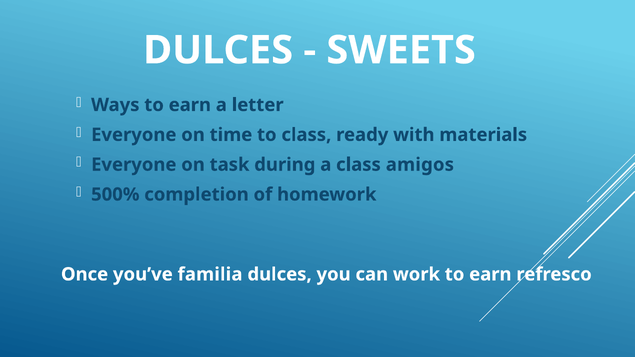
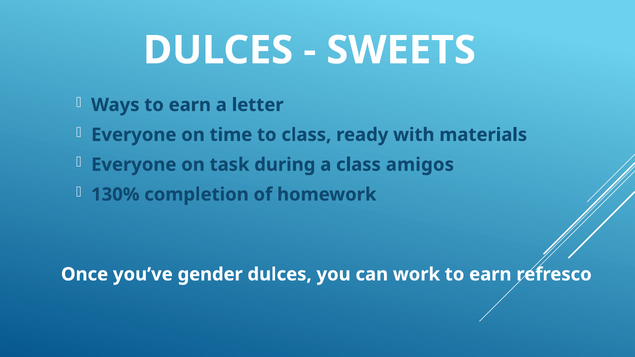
500%: 500% -> 130%
familia: familia -> gender
